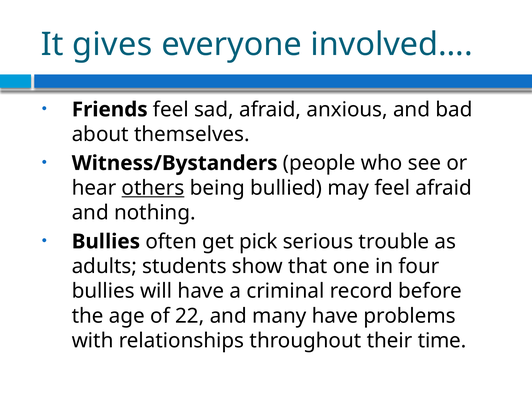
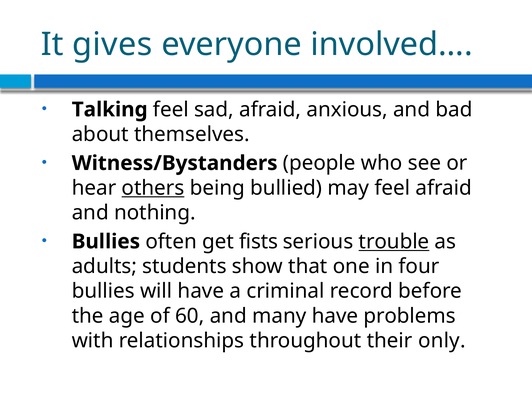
Friends: Friends -> Talking
pick: pick -> fists
trouble underline: none -> present
22: 22 -> 60
time: time -> only
